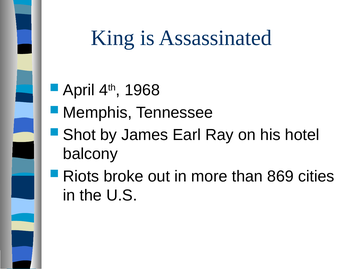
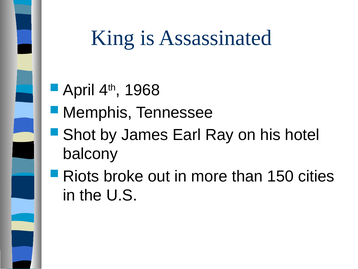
869: 869 -> 150
